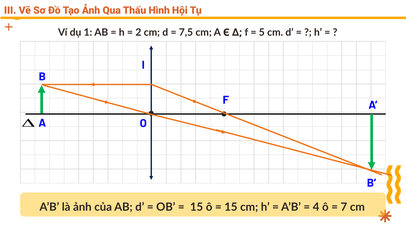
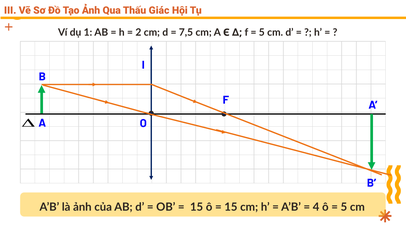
Hình: Hình -> Giác
7 at (344, 207): 7 -> 5
